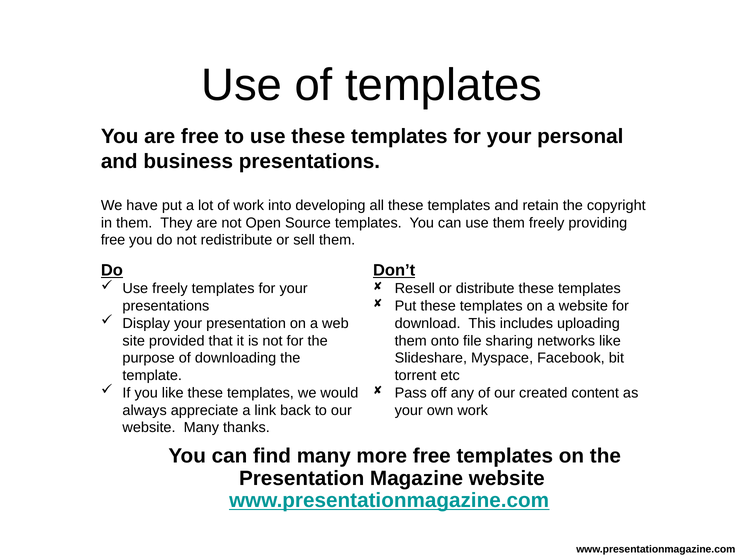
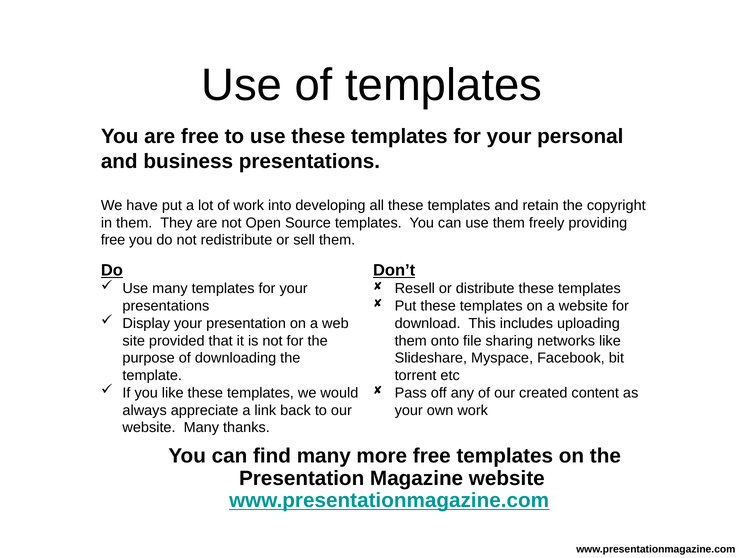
Use freely: freely -> many
